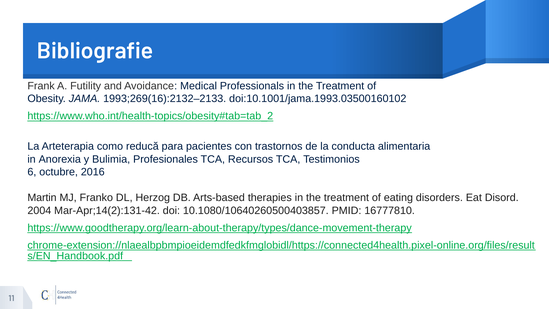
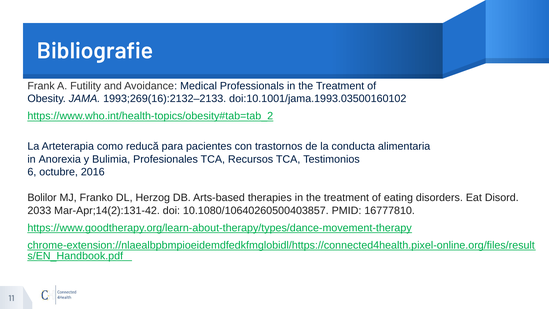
Martin: Martin -> Bolilor
2004: 2004 -> 2033
